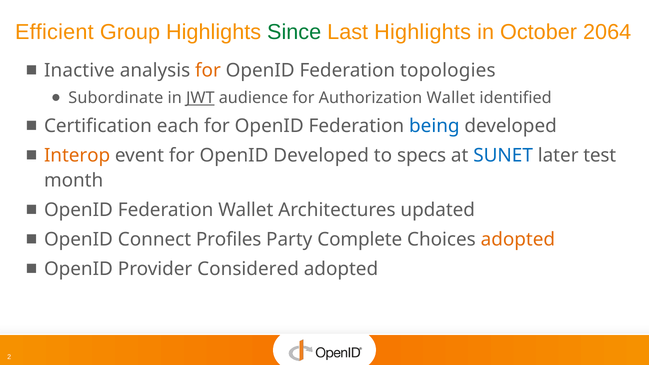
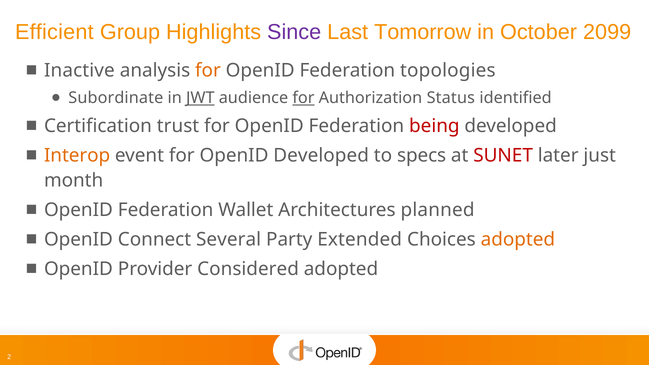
Since colour: green -> purple
Last Highlights: Highlights -> Tomorrow
2064: 2064 -> 2099
for at (303, 98) underline: none -> present
Authorization Wallet: Wallet -> Status
each: each -> trust
being colour: blue -> red
SUNET colour: blue -> red
test: test -> just
updated: updated -> planned
Profiles: Profiles -> Several
Complete: Complete -> Extended
